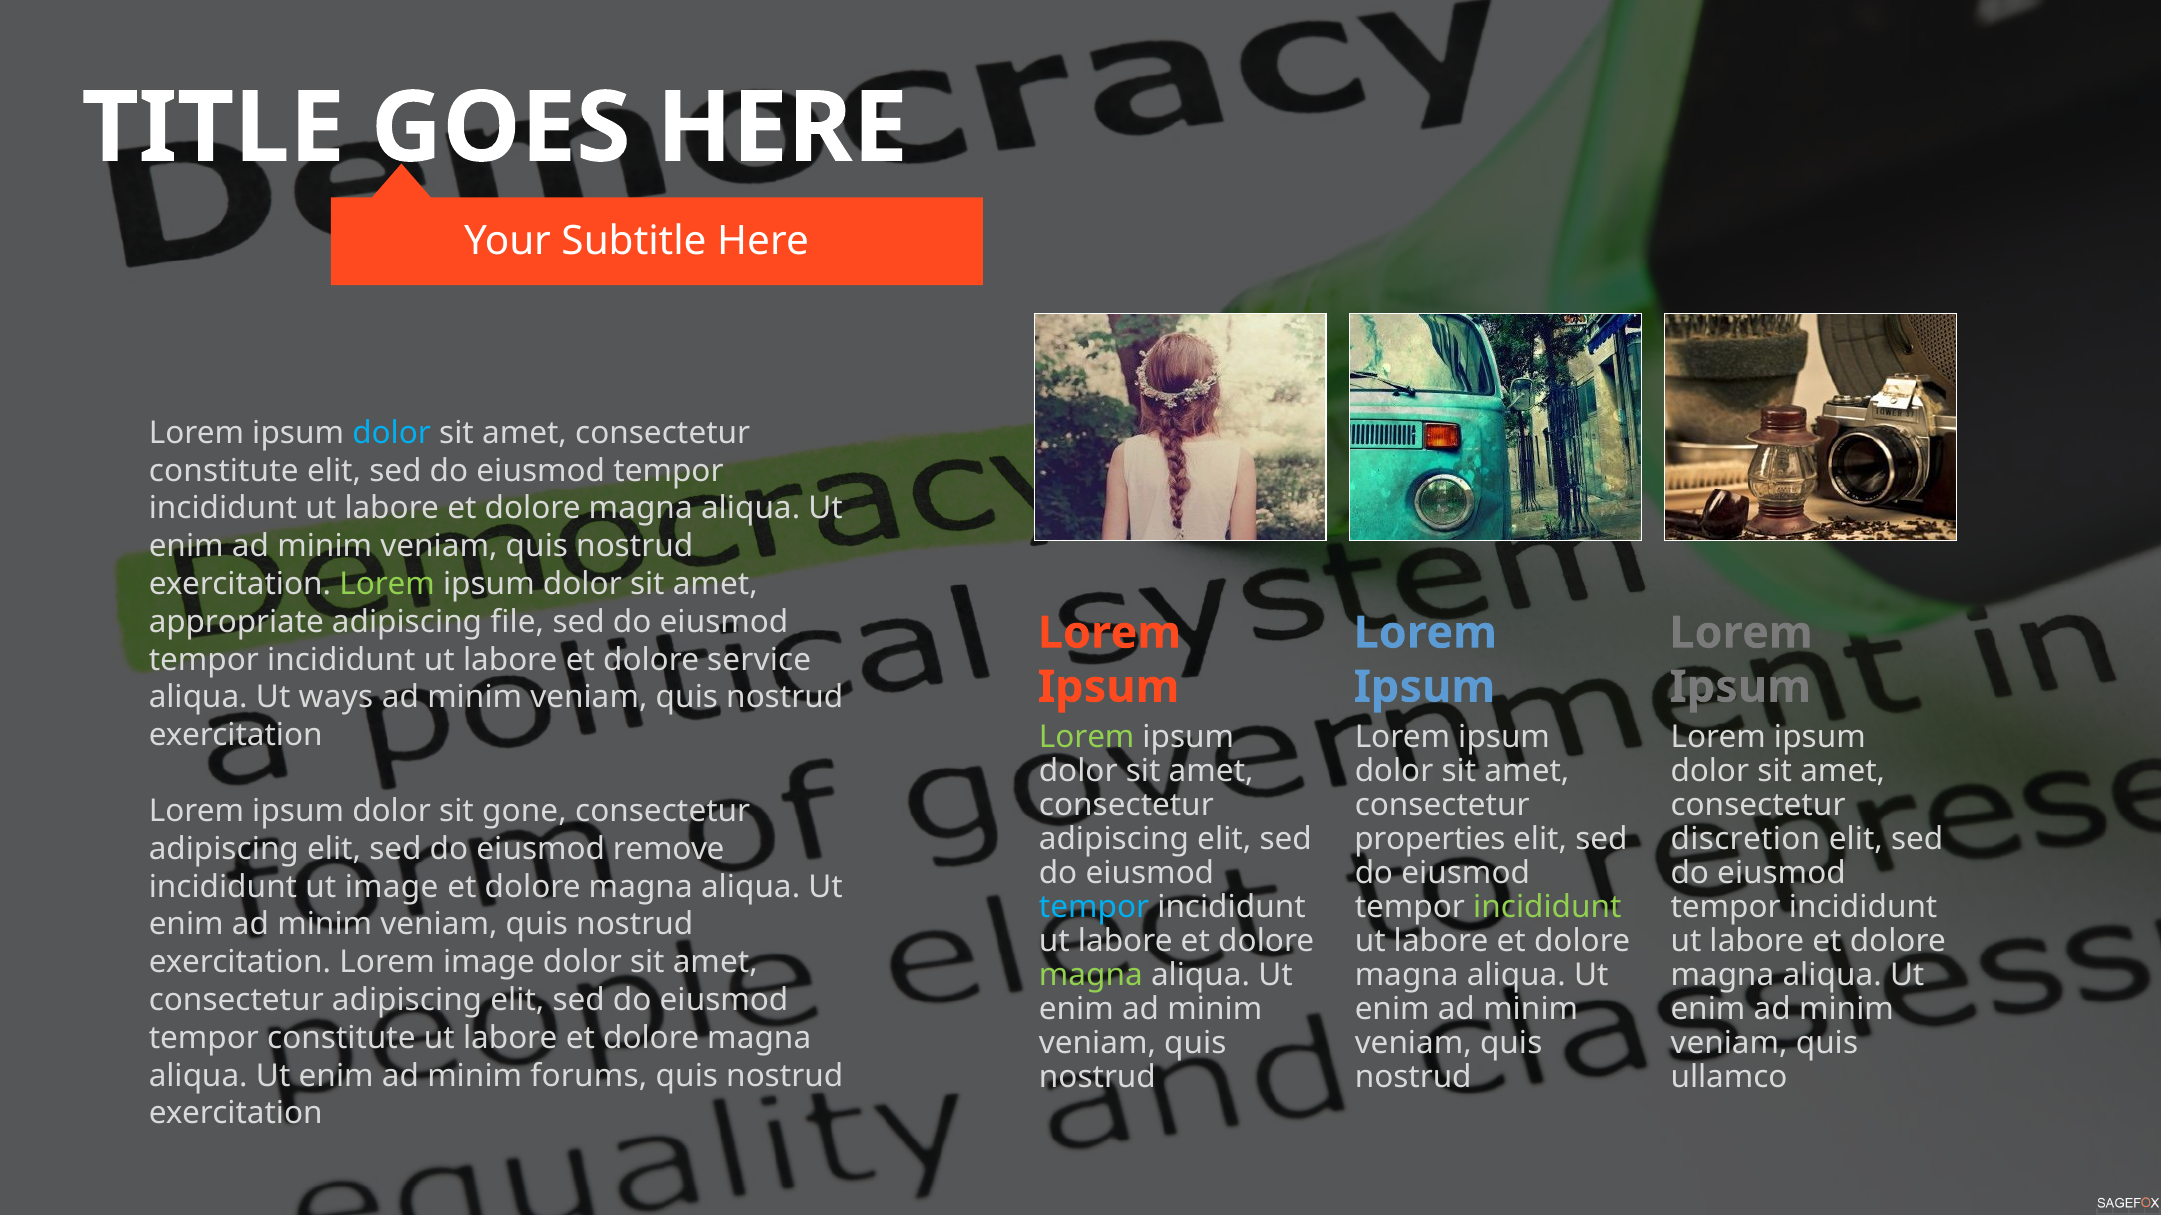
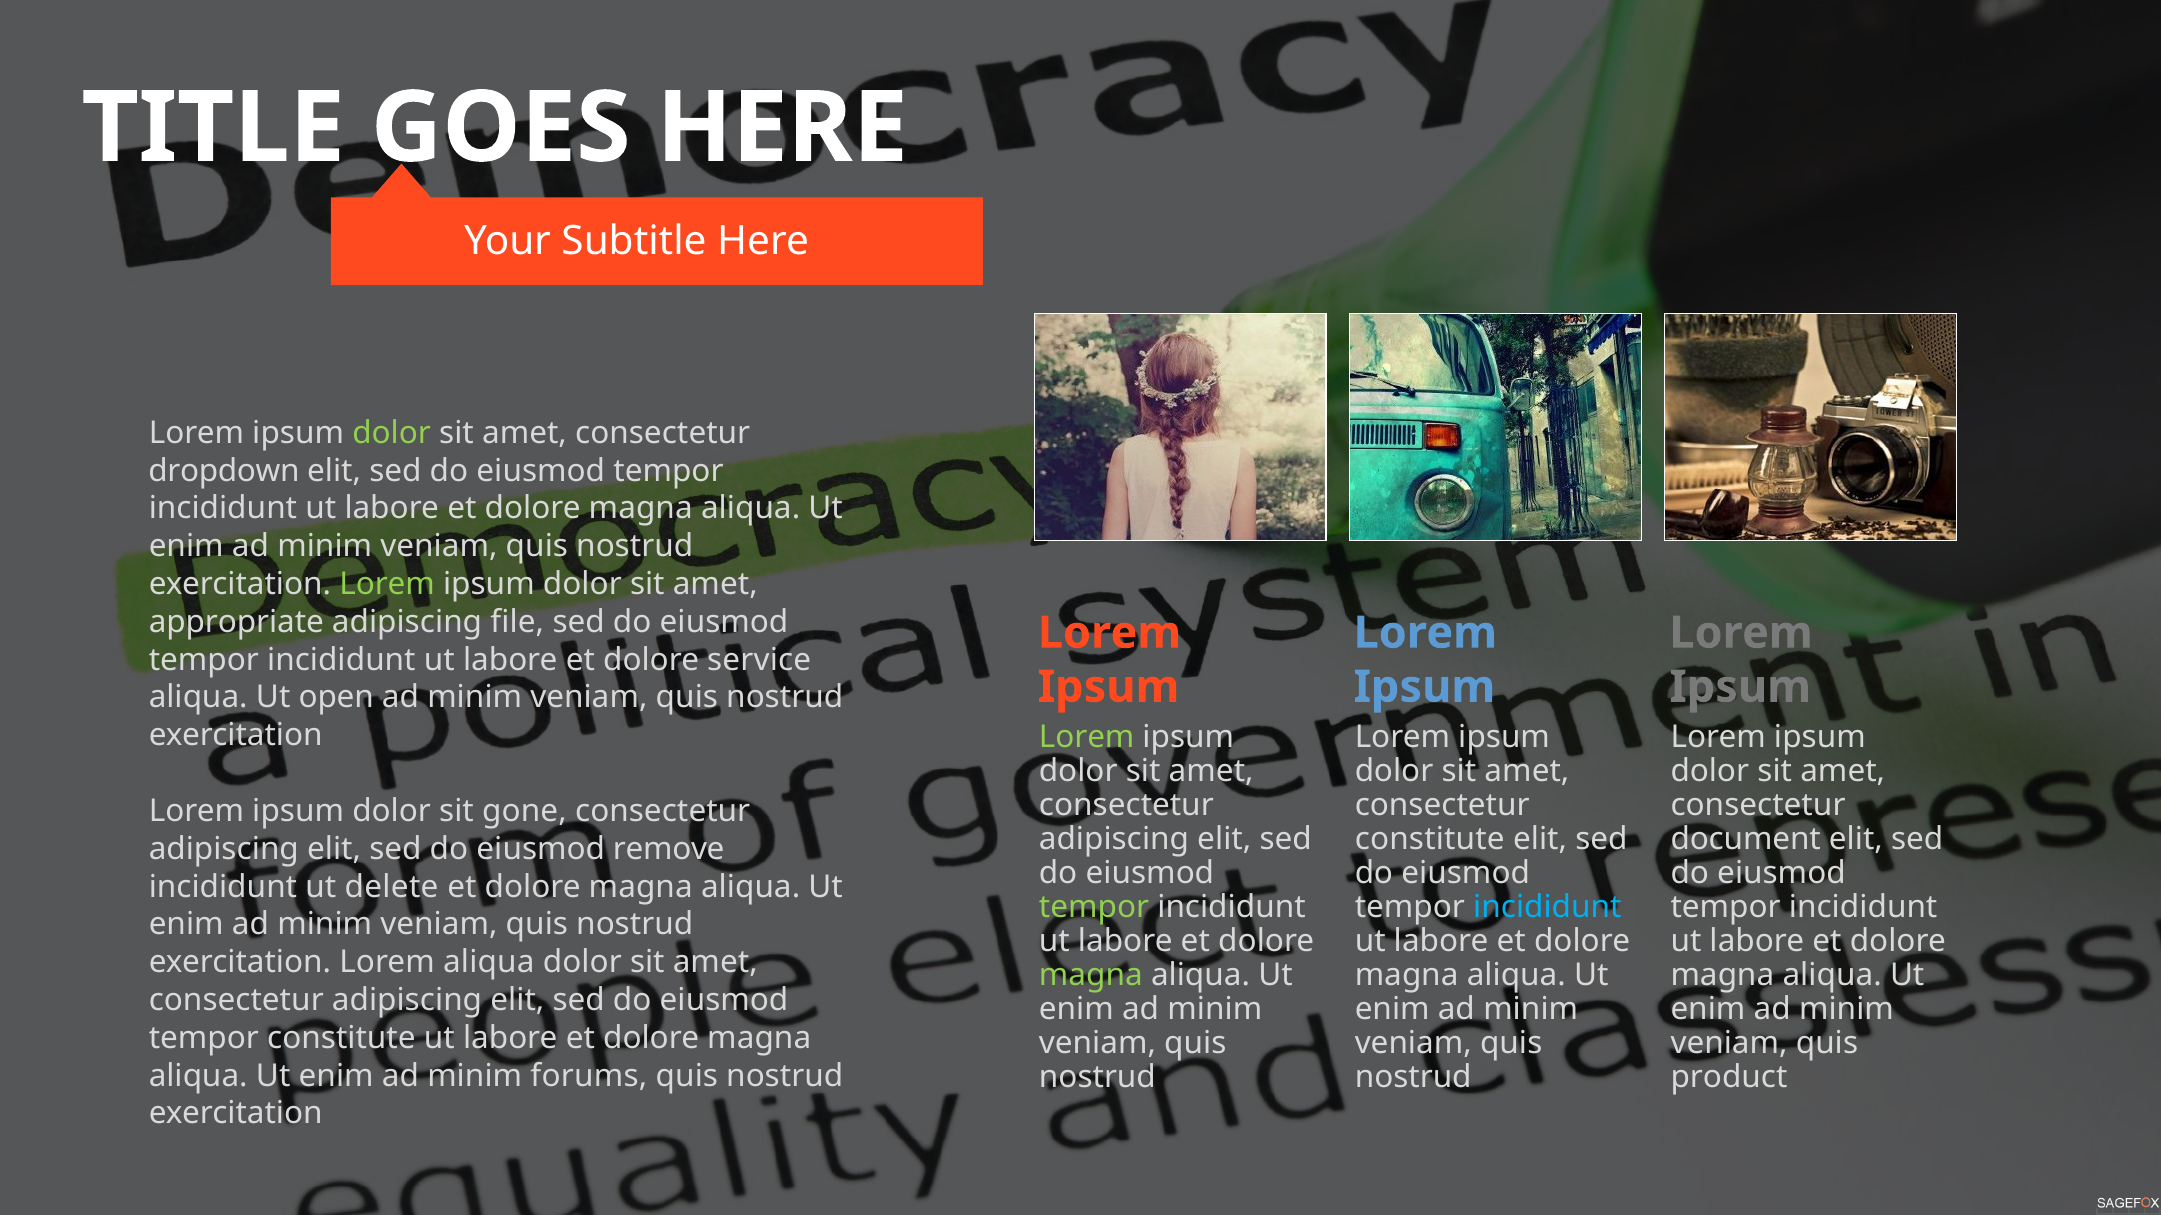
dolor at (392, 433) colour: light blue -> light green
constitute at (224, 471): constitute -> dropdown
ways: ways -> open
properties at (1430, 840): properties -> constitute
discretion: discretion -> document
ut image: image -> delete
tempor at (1094, 908) colour: light blue -> light green
incididunt at (1547, 908) colour: light green -> light blue
Lorem image: image -> aliqua
ullamco: ullamco -> product
